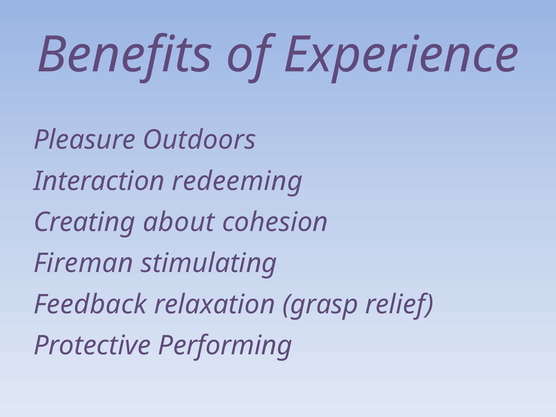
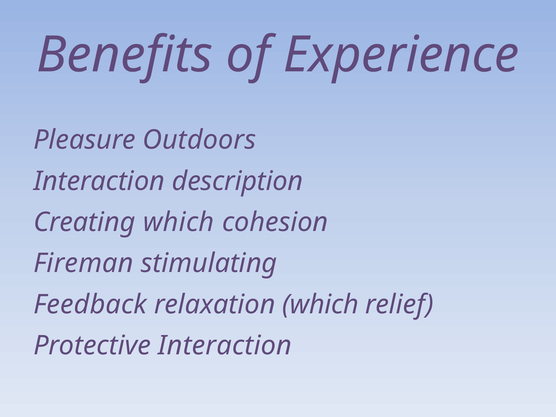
redeeming: redeeming -> description
Creating about: about -> which
relaxation grasp: grasp -> which
Protective Performing: Performing -> Interaction
